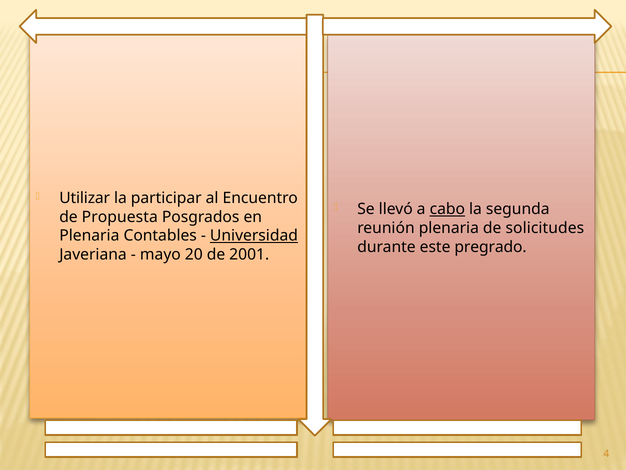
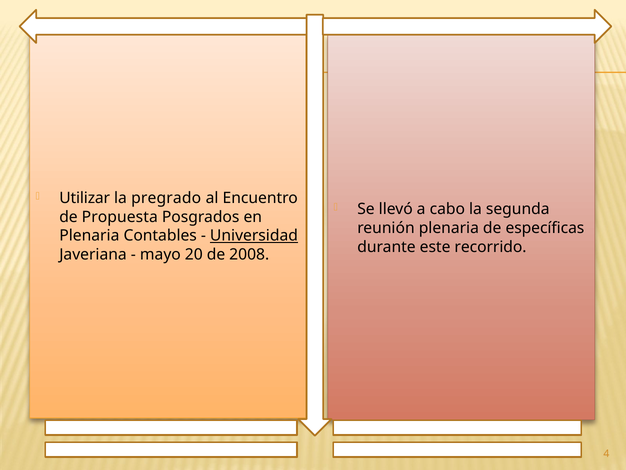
participar: participar -> pregrado
cabo underline: present -> none
solicitudes: solicitudes -> específicas
pregrado: pregrado -> recorrido
2001: 2001 -> 2008
